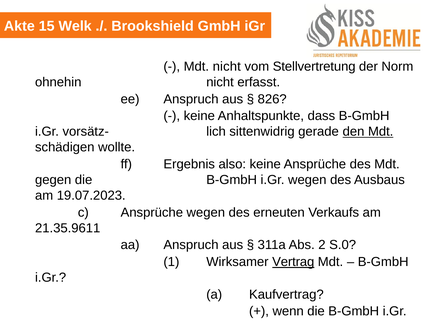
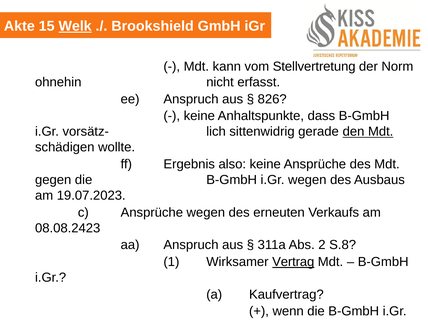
Welk underline: none -> present
Mdt nicht: nicht -> kann
21.35.9611: 21.35.9611 -> 08.08.2423
S.0: S.0 -> S.8
